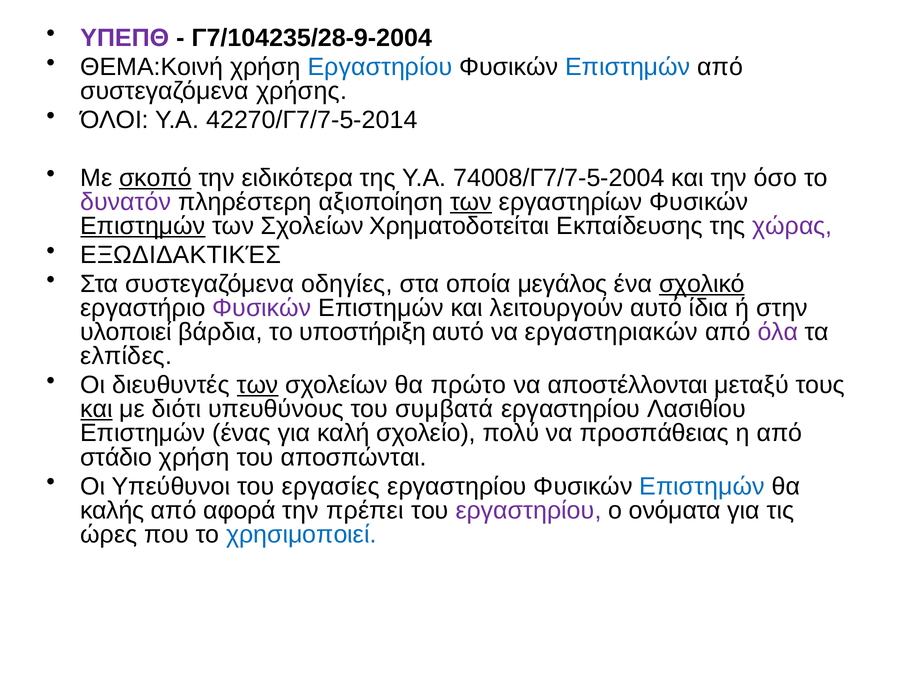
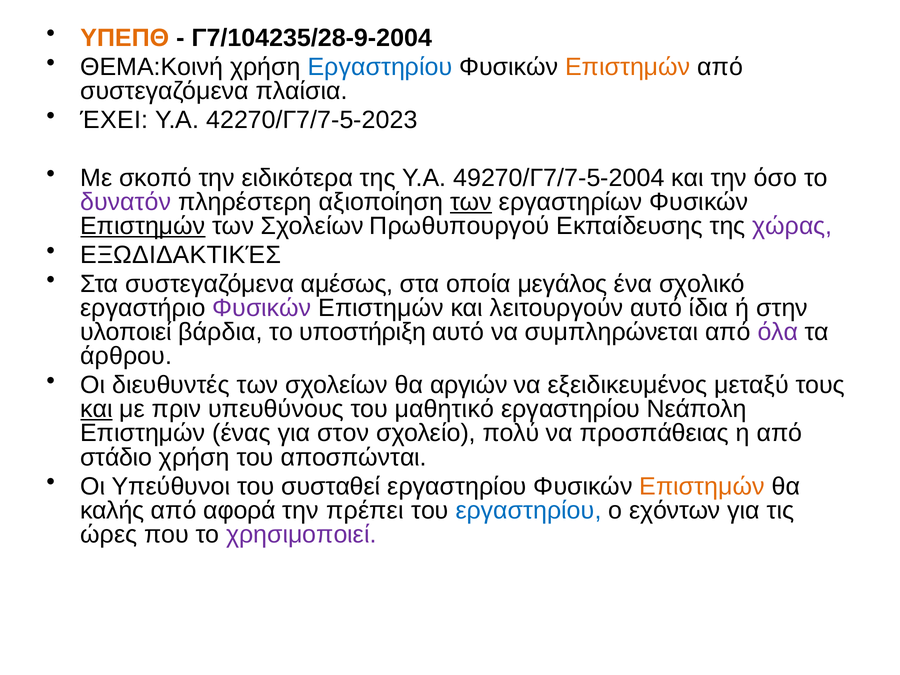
ΥΠΕΠΘ colour: purple -> orange
Επιστημών at (628, 67) colour: blue -> orange
χρήσης: χρήσης -> πλαίσια
ΌΛΟΙ: ΌΛΟΙ -> ΈΧΕΙ
42270/Γ7/7-5-2014: 42270/Γ7/7-5-2014 -> 42270/Γ7/7-5-2023
σκοπό underline: present -> none
74008/Γ7/7-5-2004: 74008/Γ7/7-5-2004 -> 49270/Γ7/7-5-2004
Χρηματοδοτείται: Χρηματοδοτείται -> Πρωθυπουργού
οδηγίες: οδηγίες -> αμέσως
σχολικό underline: present -> none
εργαστηριακών: εργαστηριακών -> συμπληρώνεται
ελπίδες: ελπίδες -> άρθρου
των at (258, 385) underline: present -> none
πρώτο: πρώτο -> αργιών
αποστέλλονται: αποστέλλονται -> εξειδικευμένος
διότι: διότι -> πριν
συμβατά: συμβατά -> μαθητικό
Λασιθίου: Λασιθίου -> Νεάπολη
καλή: καλή -> στον
εργασίες: εργασίες -> συσταθεί
Επιστημών at (702, 486) colour: blue -> orange
εργαστηρίου at (529, 510) colour: purple -> blue
ονόματα: ονόματα -> εχόντων
χρησιμοποιεί colour: blue -> purple
